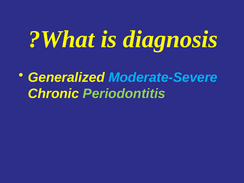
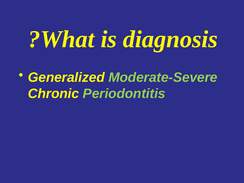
Moderate-Severe colour: light blue -> light green
